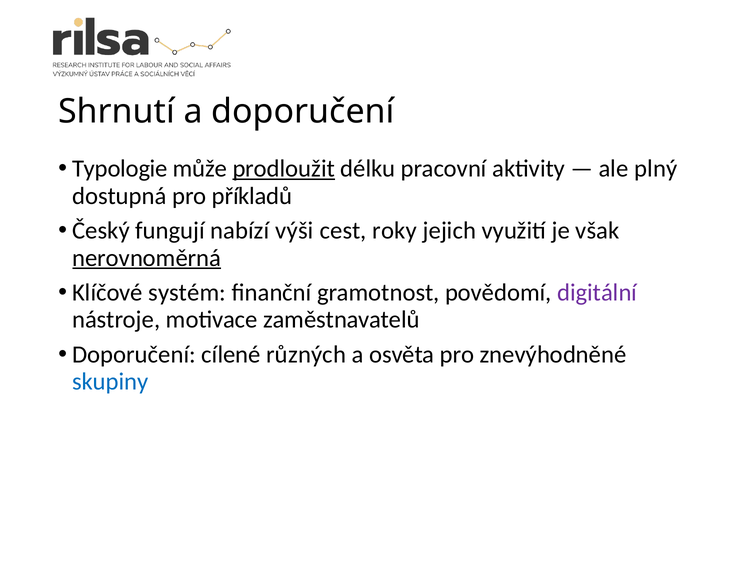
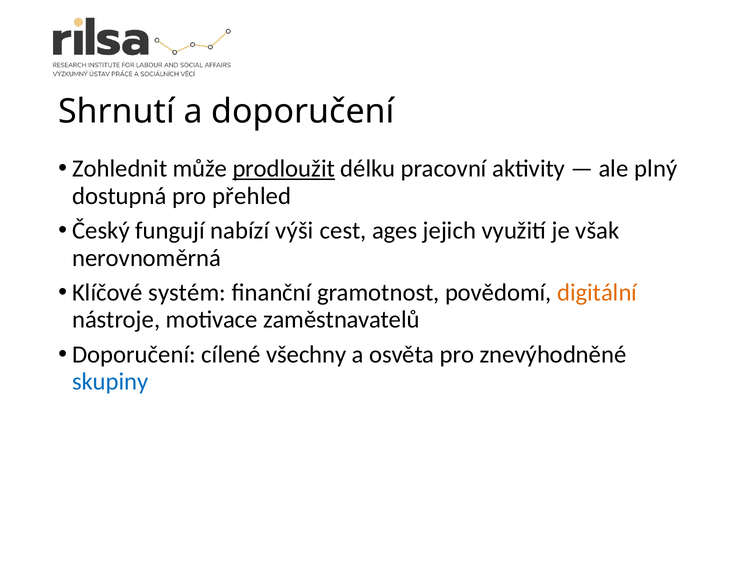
Typologie: Typologie -> Zohlednit
příkladů: příkladů -> přehled
roky: roky -> ages
nerovnoměrná underline: present -> none
digitální colour: purple -> orange
různých: různých -> všechny
